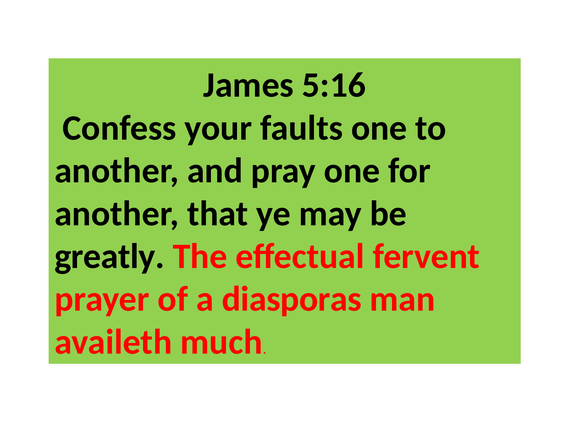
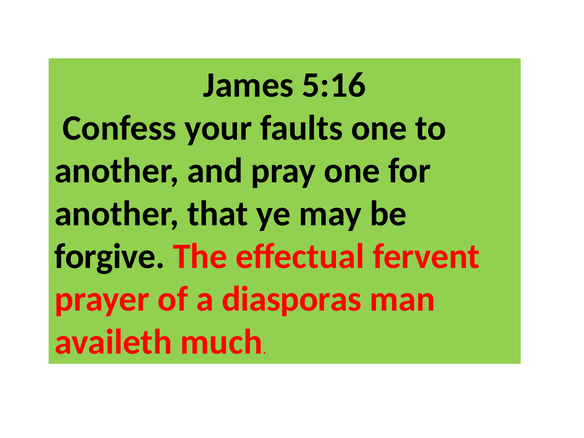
greatly: greatly -> forgive
